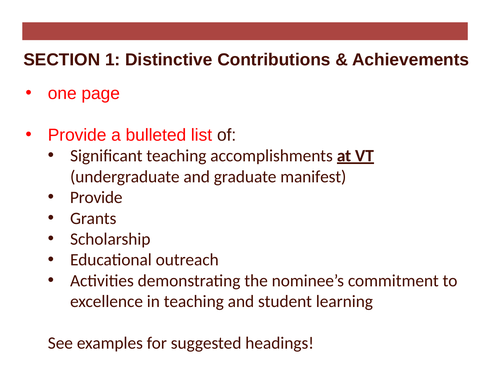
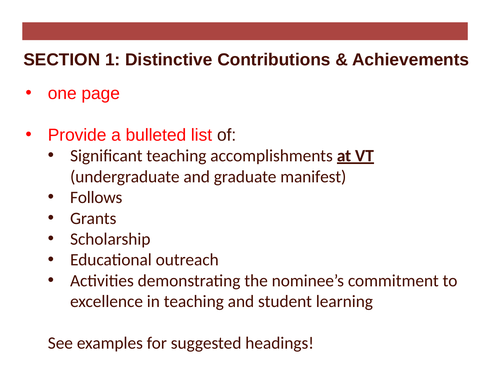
Provide at (96, 197): Provide -> Follows
